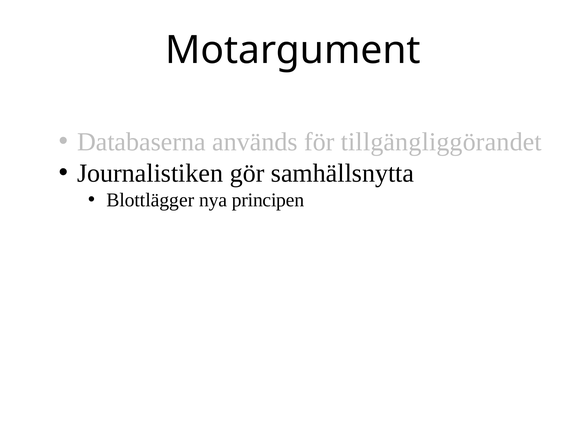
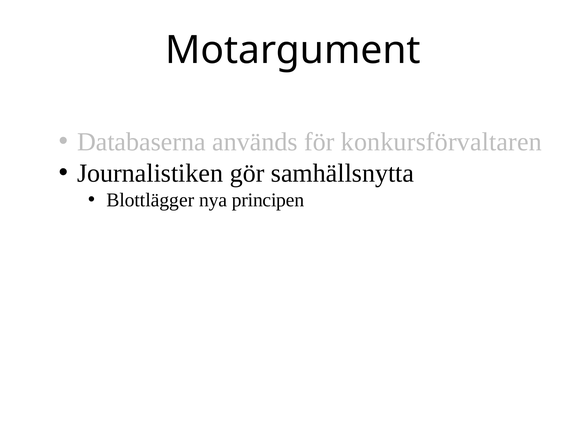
tillgängliggörandet: tillgängliggörandet -> konkursförvaltaren
